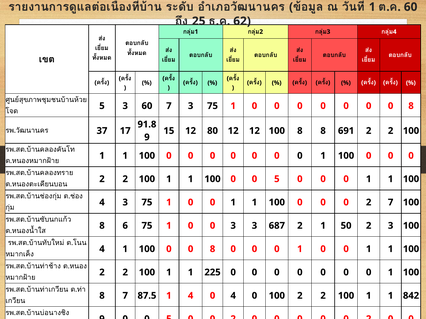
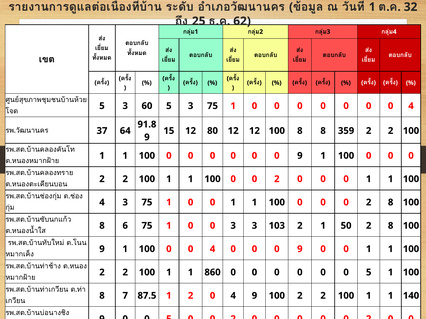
60 at (411, 7): 60 -> 32
60 7: 7 -> 5
8 at (411, 106): 8 -> 4
37 17: 17 -> 64
691: 691 -> 359
0 at (300, 156): 0 -> 9
100 0 0 5: 5 -> 2
0 2 7: 7 -> 8
687: 687 -> 103
50 2 3: 3 -> 8
4 at (102, 249): 4 -> 9
100 0 0 8: 8 -> 4
1 at (300, 249): 1 -> 9
225: 225 -> 860
0 at (369, 273): 0 -> 5
1 4: 4 -> 2
0 4 0: 0 -> 9
842: 842 -> 140
